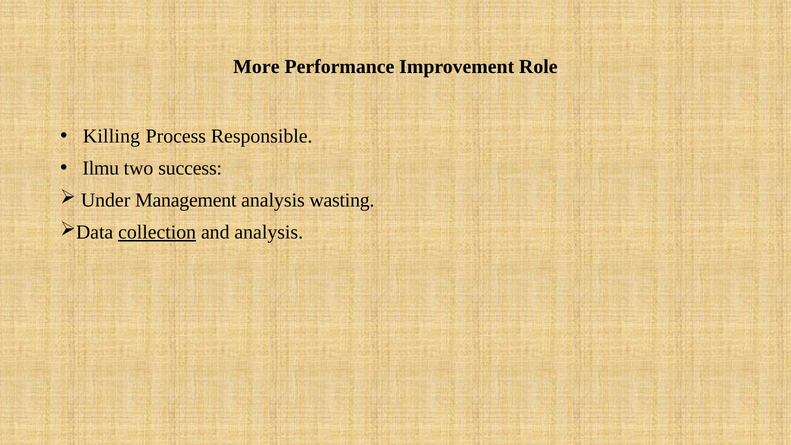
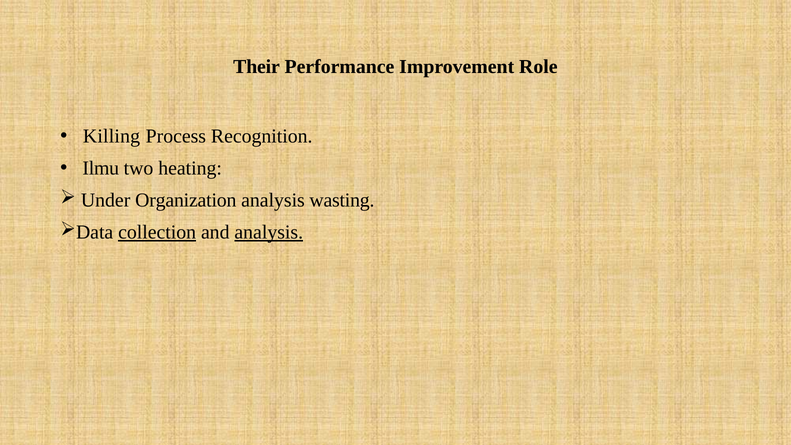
More: More -> Their
Responsible: Responsible -> Recognition
success: success -> heating
Management: Management -> Organization
analysis at (269, 232) underline: none -> present
